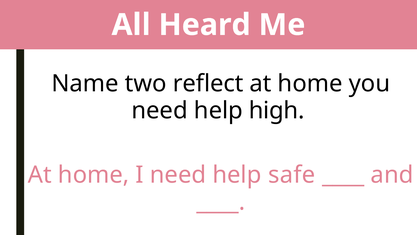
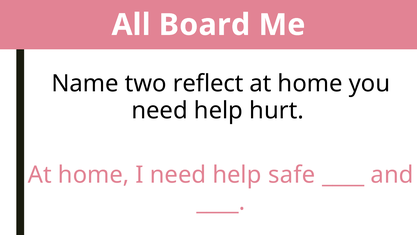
Heard: Heard -> Board
high: high -> hurt
